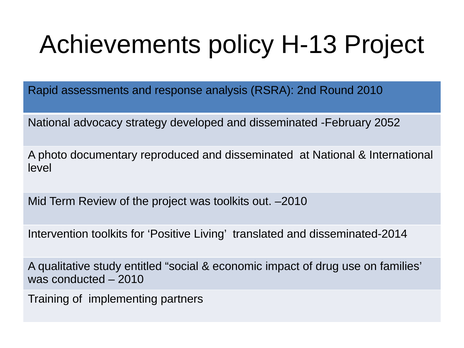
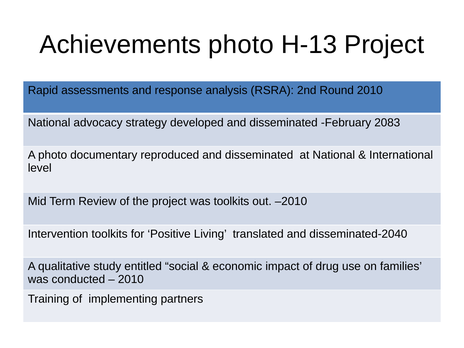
Achievements policy: policy -> photo
2052: 2052 -> 2083
disseminated-2014: disseminated-2014 -> disseminated-2040
